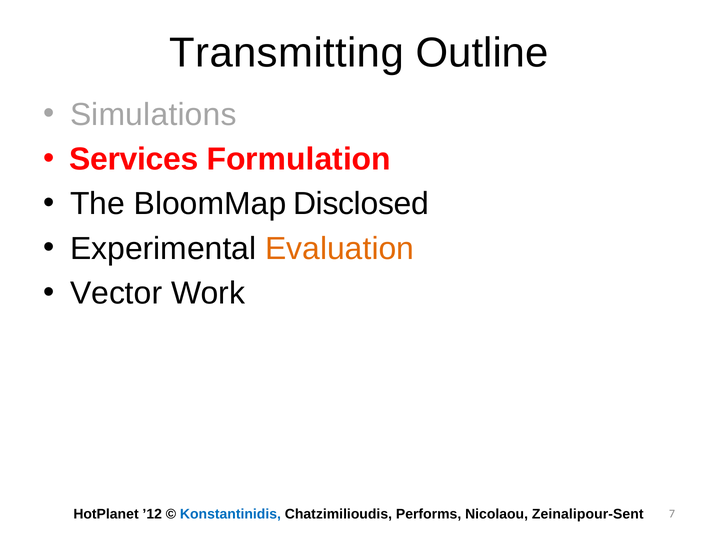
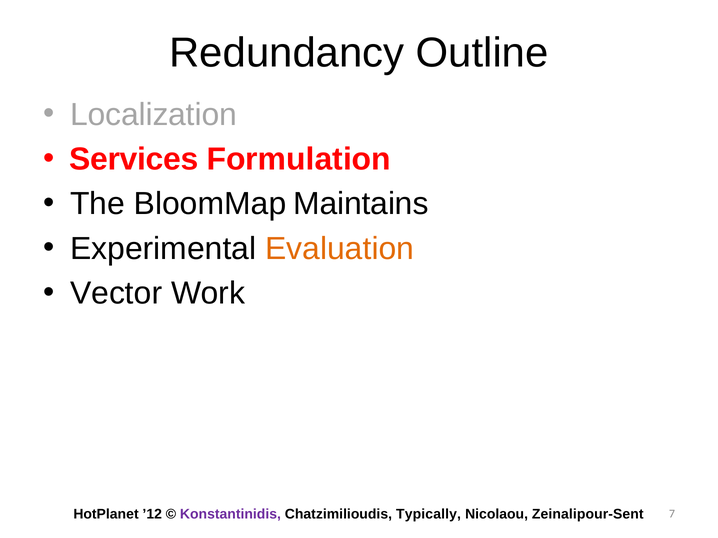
Transmitting: Transmitting -> Redundancy
Simulations: Simulations -> Localization
Disclosed: Disclosed -> Maintains
Konstantinidis colour: blue -> purple
Performs: Performs -> Typically
